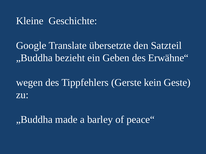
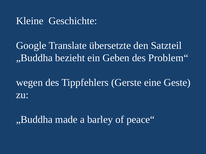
Erwähne“: Erwähne“ -> Problem“
kein: kein -> eine
